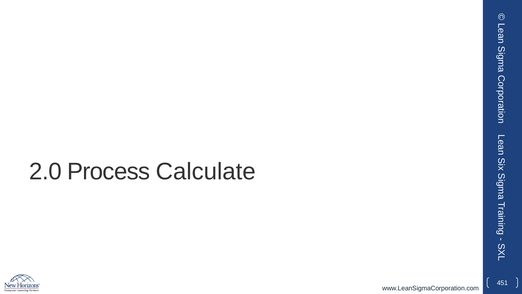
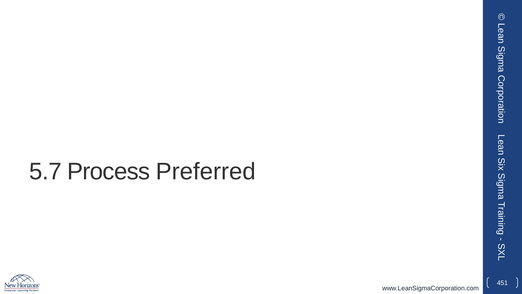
2.0: 2.0 -> 5.7
Calculate: Calculate -> Preferred
